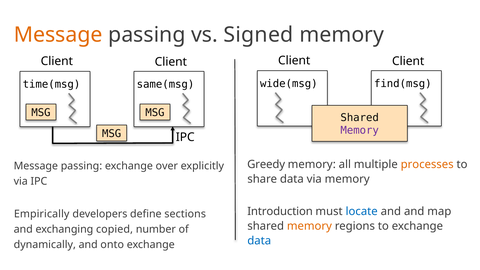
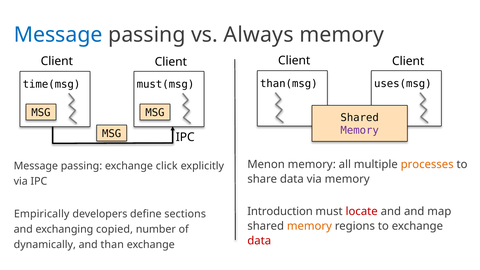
Message at (58, 35) colour: orange -> blue
Signed: Signed -> Always
wide(msg: wide(msg -> than(msg
find(msg: find(msg -> uses(msg
same(msg: same(msg -> must(msg
Greedy: Greedy -> Menon
over: over -> click
locate colour: blue -> red
data at (259, 241) colour: blue -> red
onto: onto -> than
